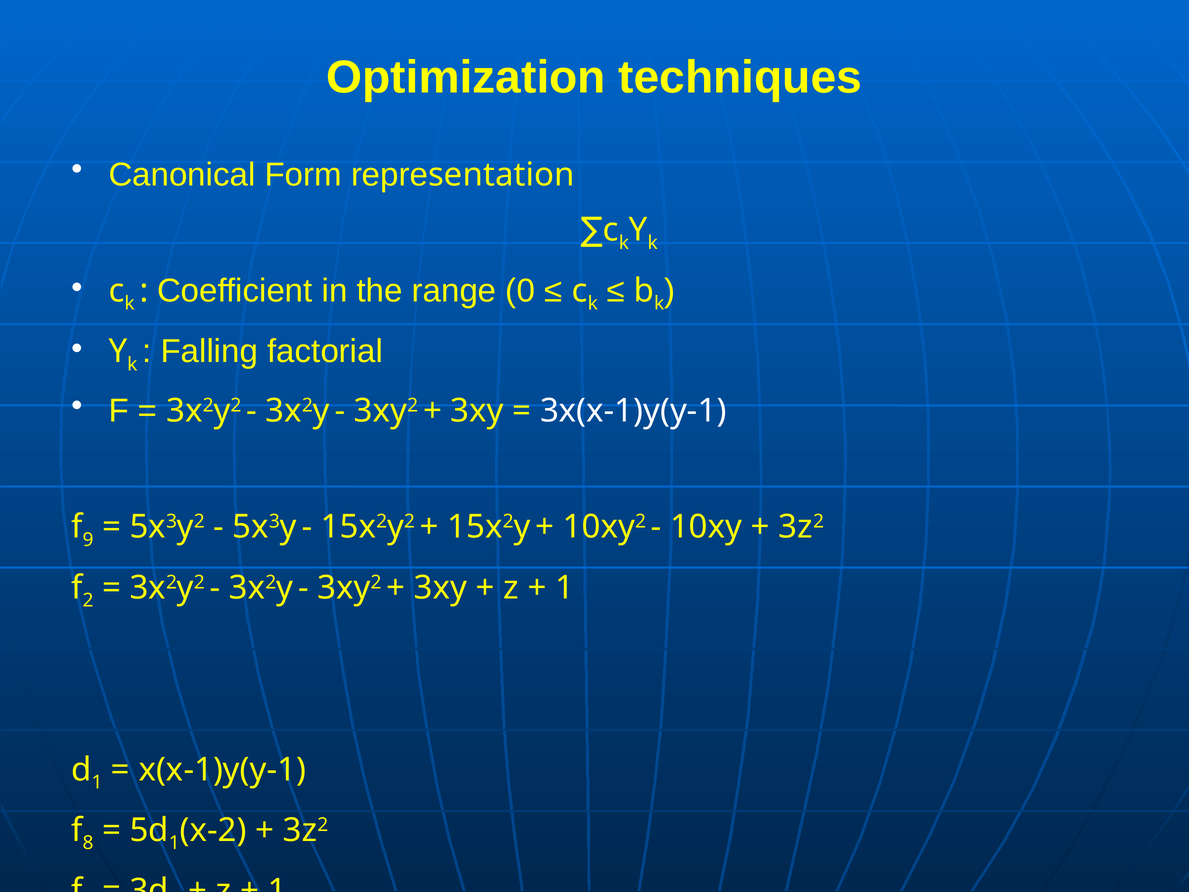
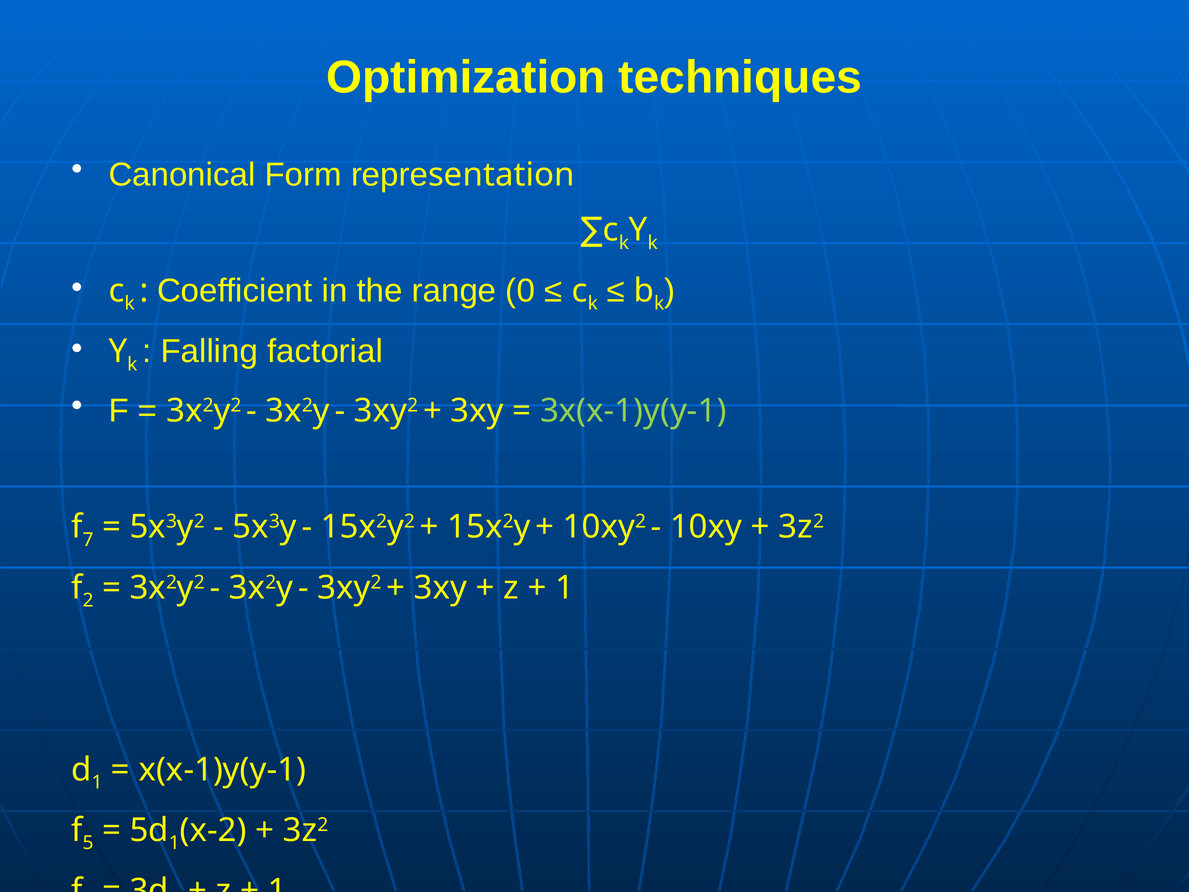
3x(x-1)y(y-1 colour: white -> light green
9: 9 -> 7
8: 8 -> 5
